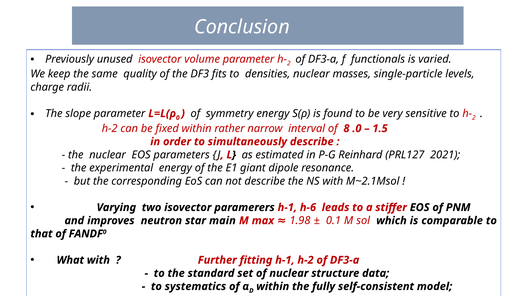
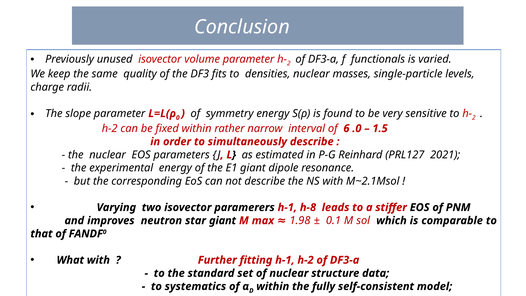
8: 8 -> 6
h-6: h-6 -> h-8
star main: main -> giant
